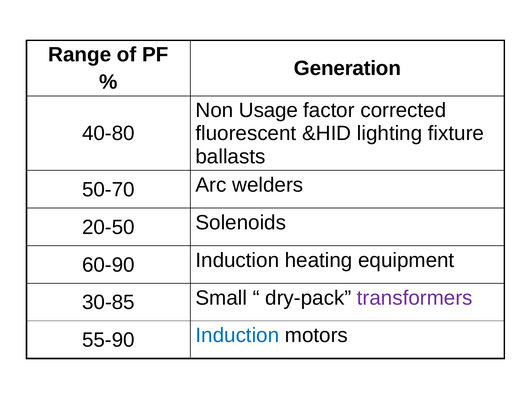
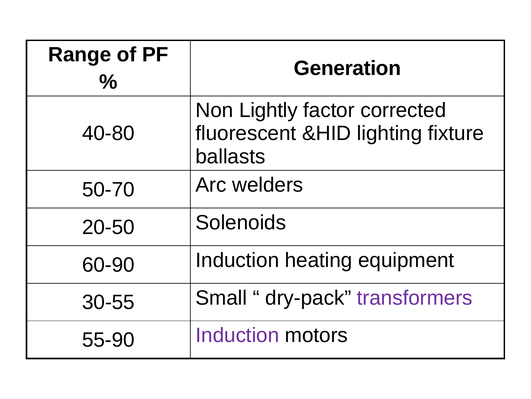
Usage: Usage -> Lightly
30-85: 30-85 -> 30-55
Induction at (237, 335) colour: blue -> purple
